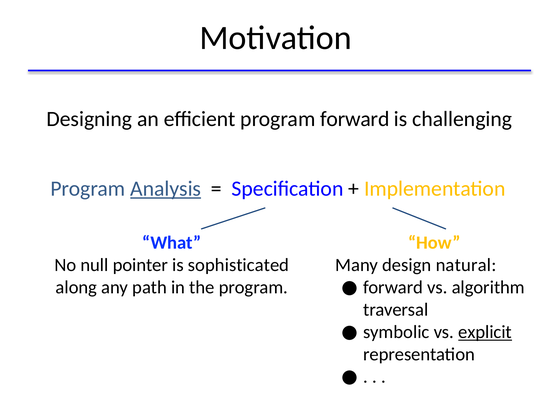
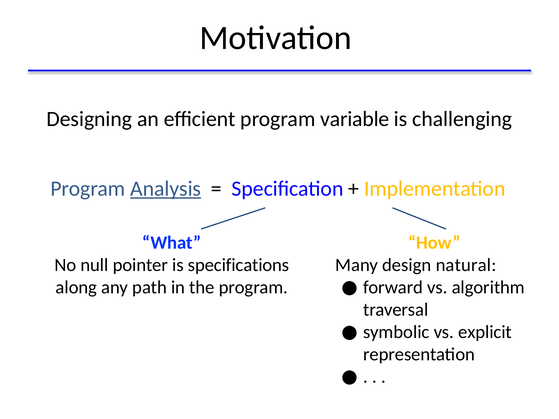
program forward: forward -> variable
sophisticated: sophisticated -> specifications
explicit underline: present -> none
